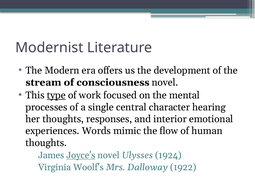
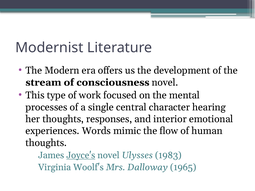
type underline: present -> none
1924: 1924 -> 1983
1922: 1922 -> 1965
